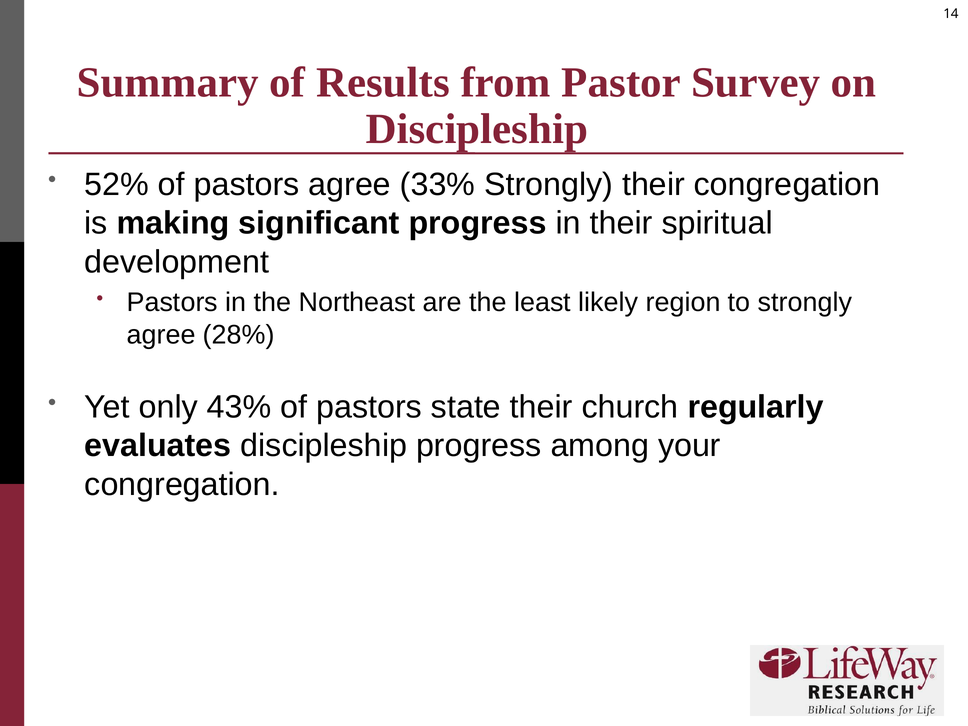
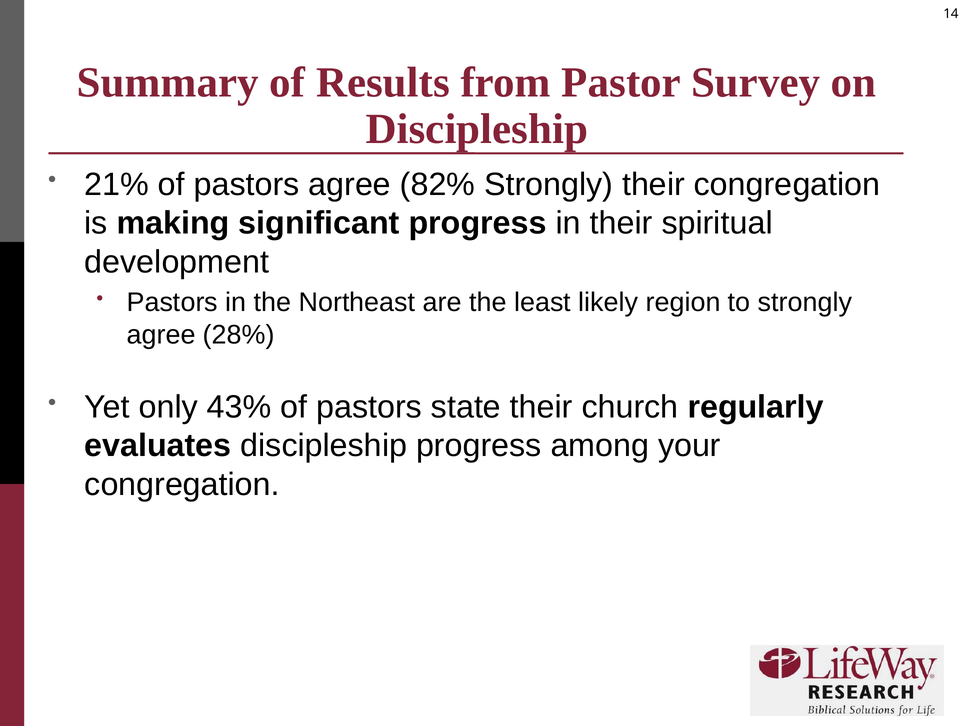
52%: 52% -> 21%
33%: 33% -> 82%
